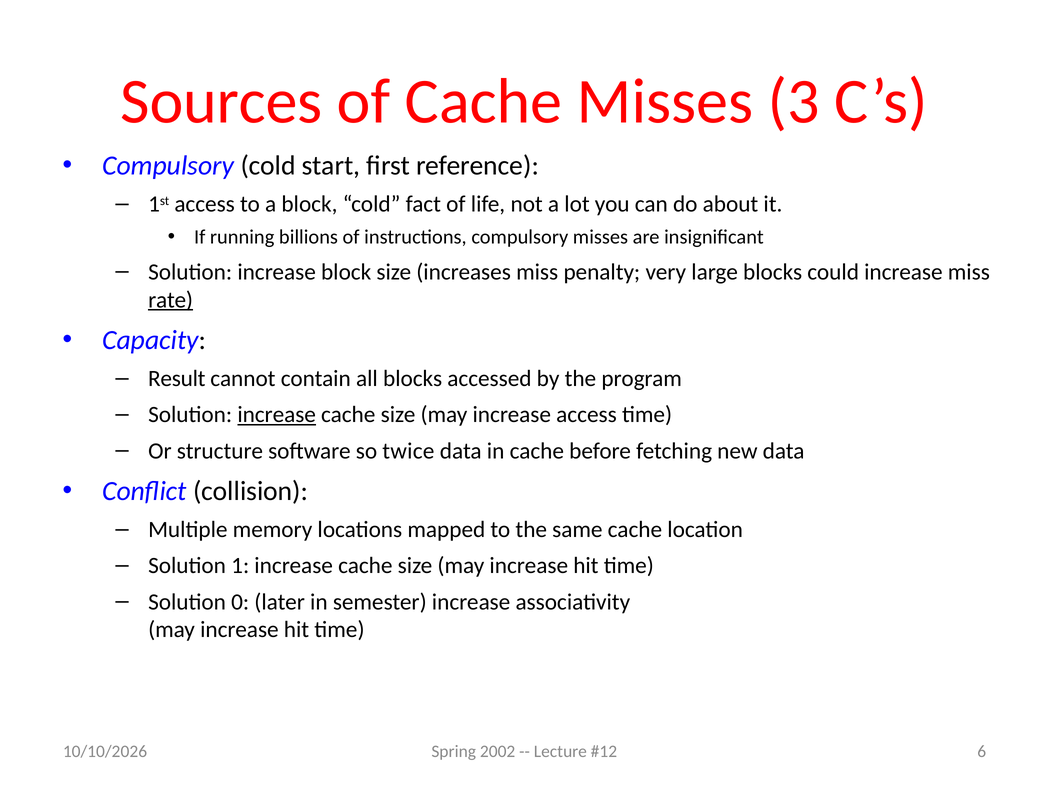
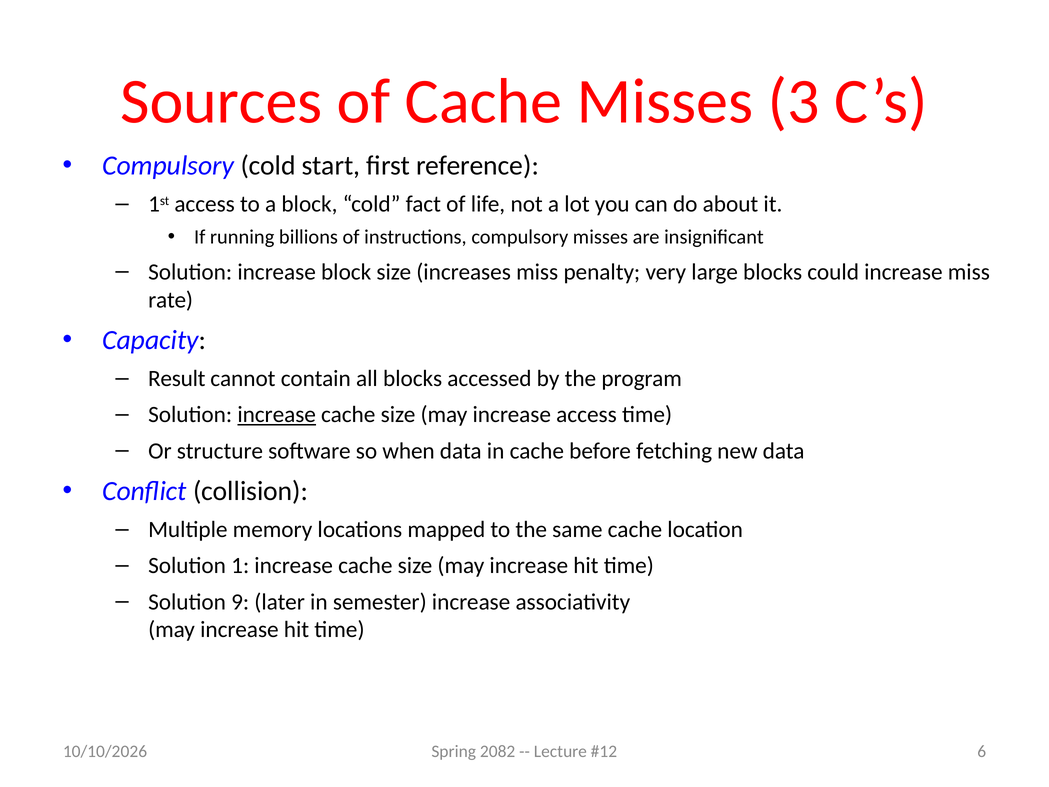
rate underline: present -> none
twice: twice -> when
0: 0 -> 9
2002: 2002 -> 2082
